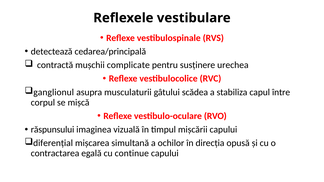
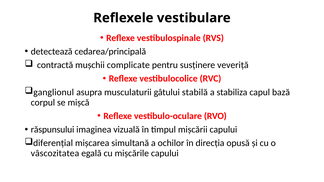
urechea: urechea -> veveriță
scădea: scădea -> stabilă
între: între -> bază
contractarea: contractarea -> vâscozitatea
continue: continue -> mișcările
